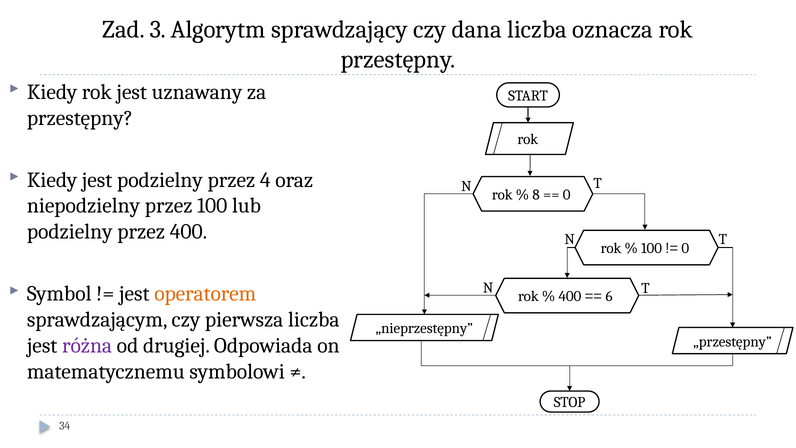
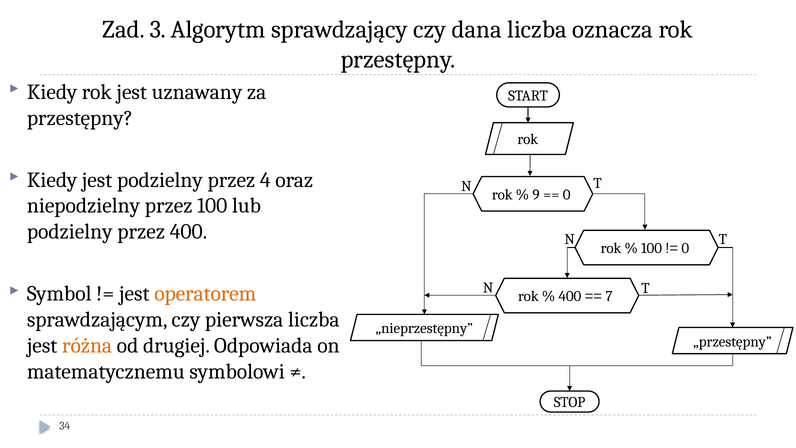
8: 8 -> 9
6: 6 -> 7
różna colour: purple -> orange
